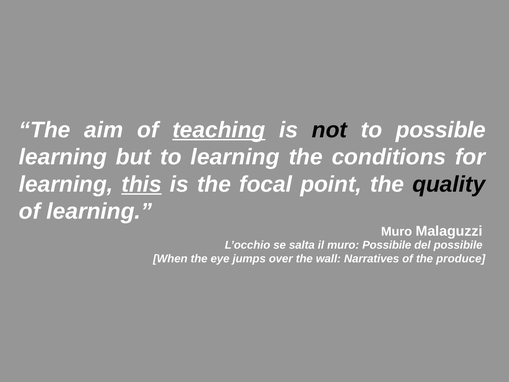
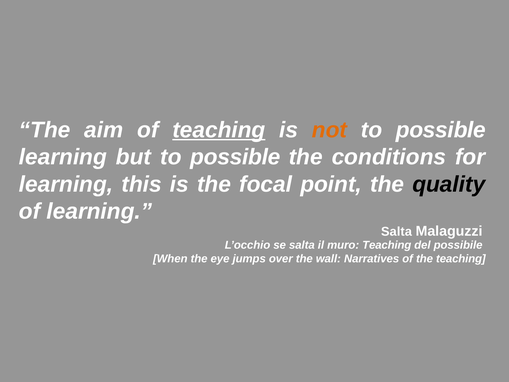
not colour: black -> orange
but to learning: learning -> possible
this underline: present -> none
Muro at (397, 231): Muro -> Salta
muro Possibile: Possibile -> Teaching
the produce: produce -> teaching
